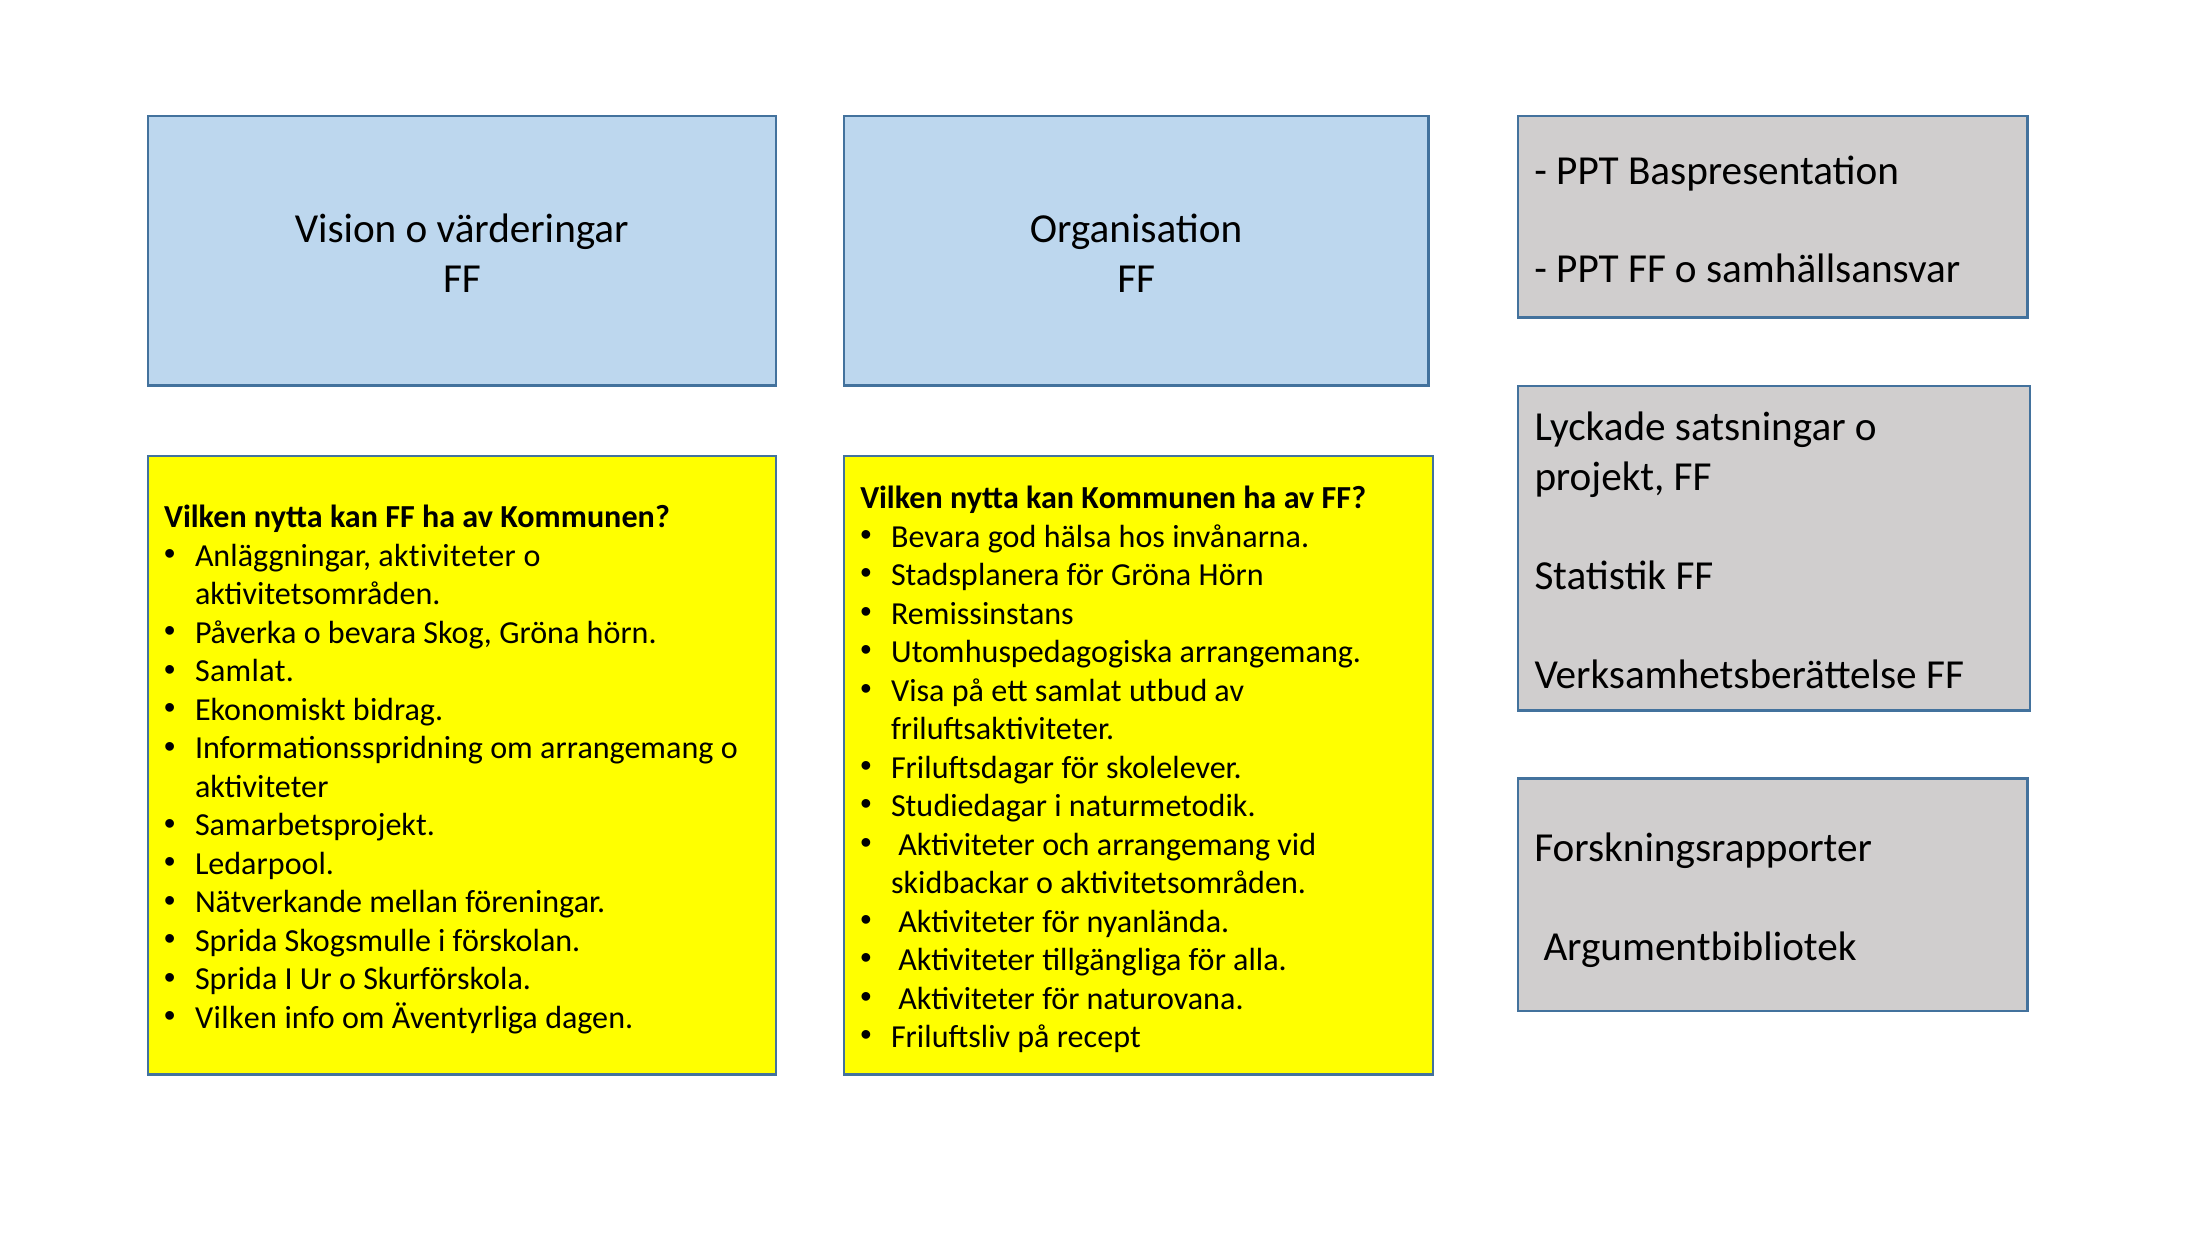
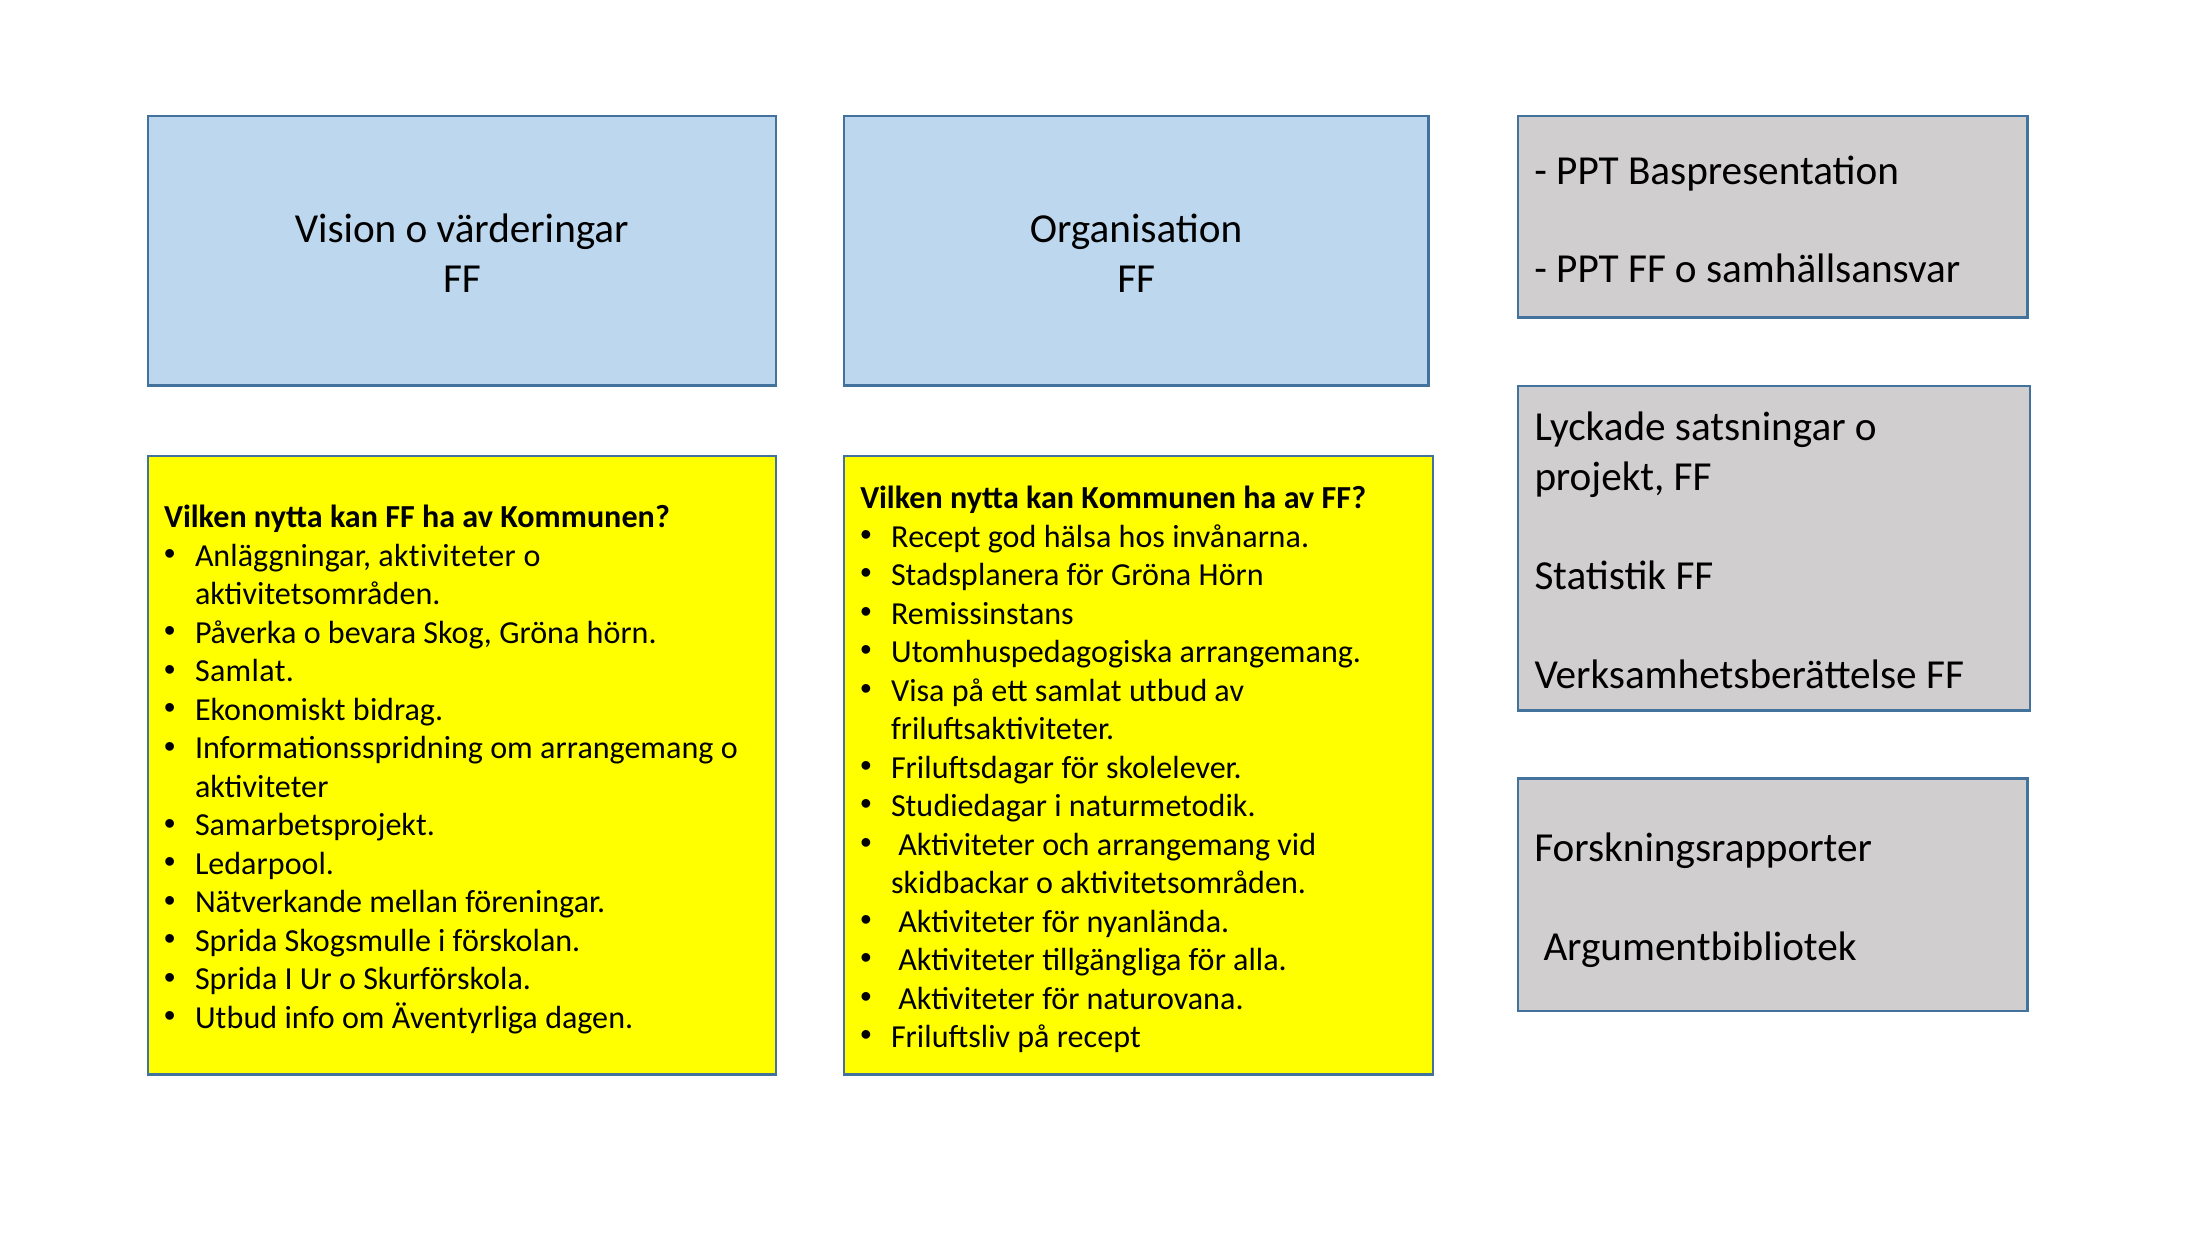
Bevara at (936, 536): Bevara -> Recept
Vilken at (236, 1018): Vilken -> Utbud
